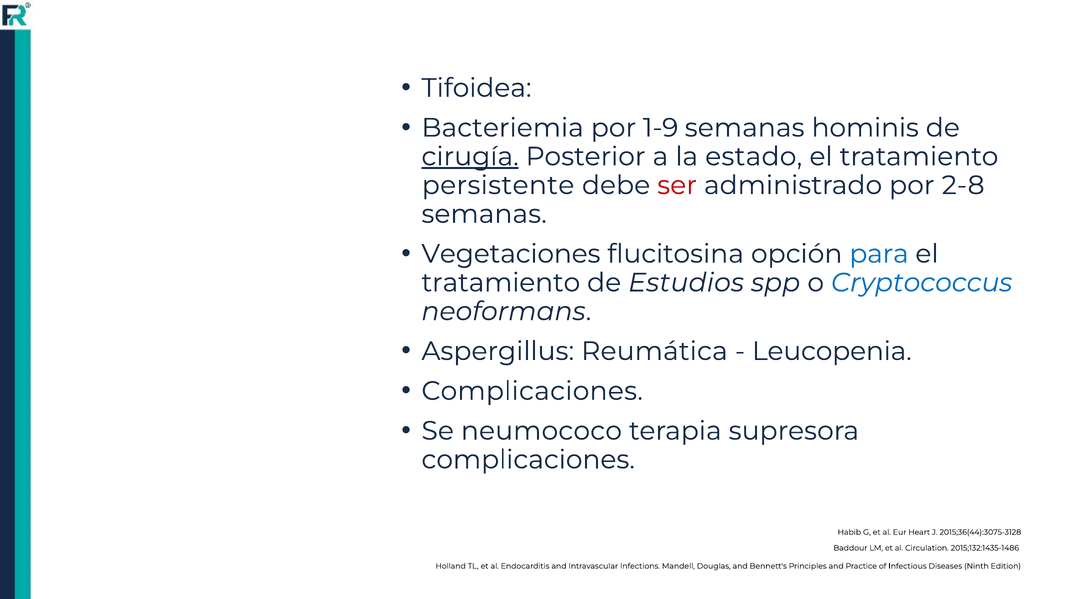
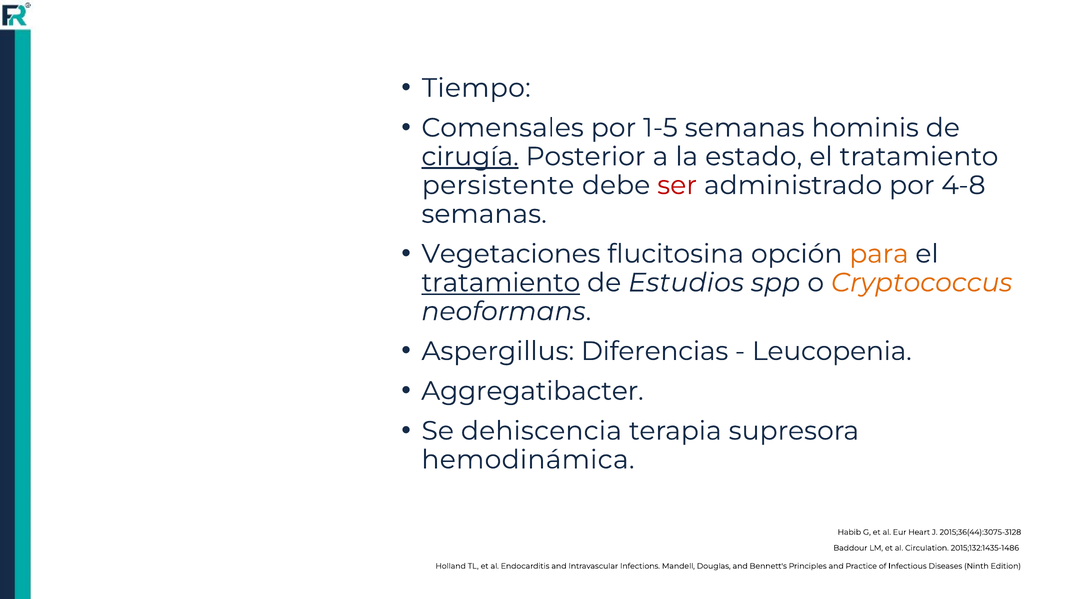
Tifoidea: Tifoidea -> Tiempo
Bacteriemia: Bacteriemia -> Comensales
1-9: 1-9 -> 1-5
2-8: 2-8 -> 4-8
para colour: blue -> orange
tratamiento at (501, 283) underline: none -> present
Cryptococcus colour: blue -> orange
Reumática: Reumática -> Diferencias
Complicaciones at (532, 391): Complicaciones -> Aggregatibacter
neumococo: neumococo -> dehiscencia
complicaciones at (528, 460): complicaciones -> hemodinámica
